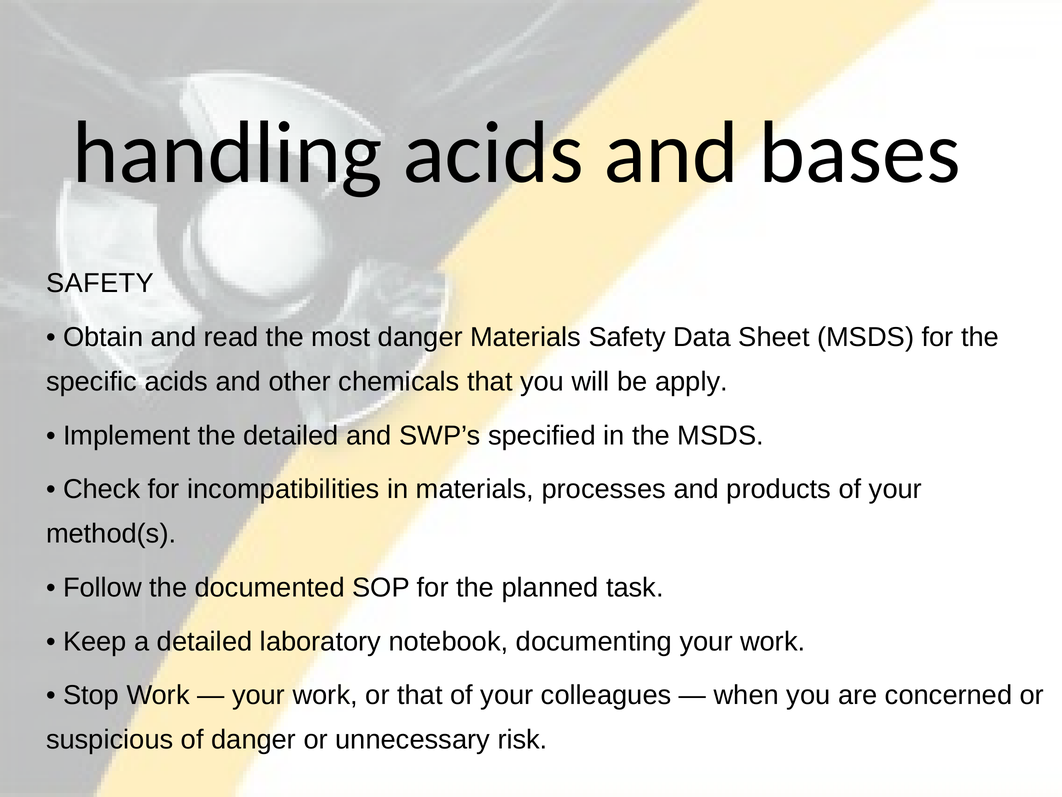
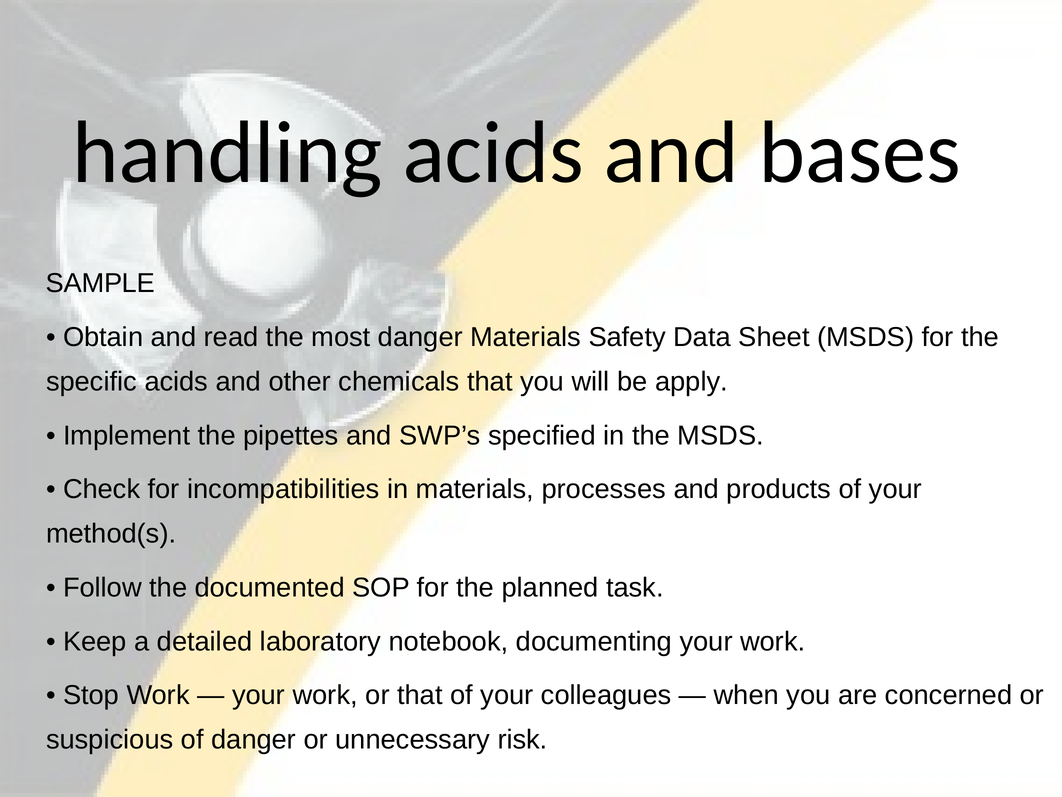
SAFETY at (100, 283): SAFETY -> SAMPLE
the detailed: detailed -> pipettes
